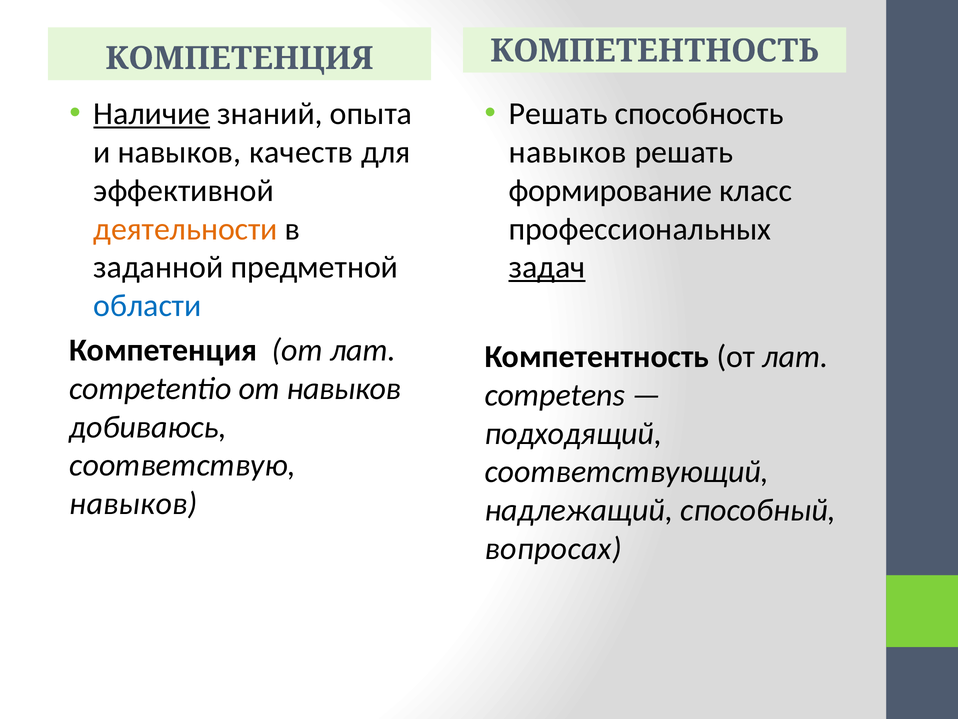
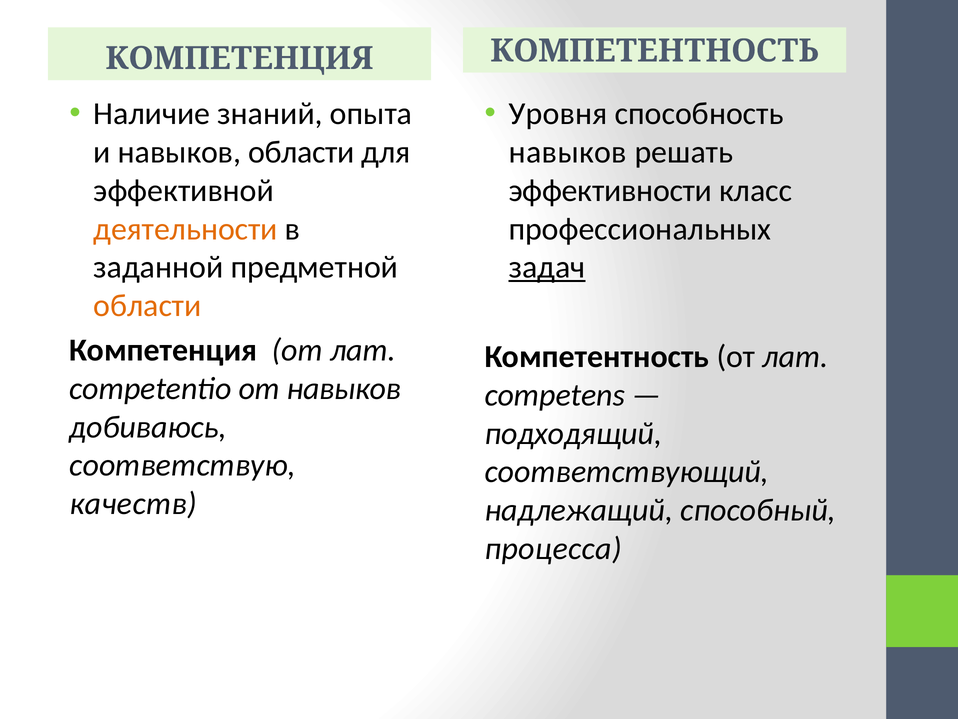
Наличие underline: present -> none
Решать at (558, 114): Решать -> Уровня
навыков качеств: качеств -> области
формирование: формирование -> эффективности
области at (147, 305) colour: blue -> orange
навыков at (133, 503): навыков -> качеств
вопросах: вопросах -> процесса
